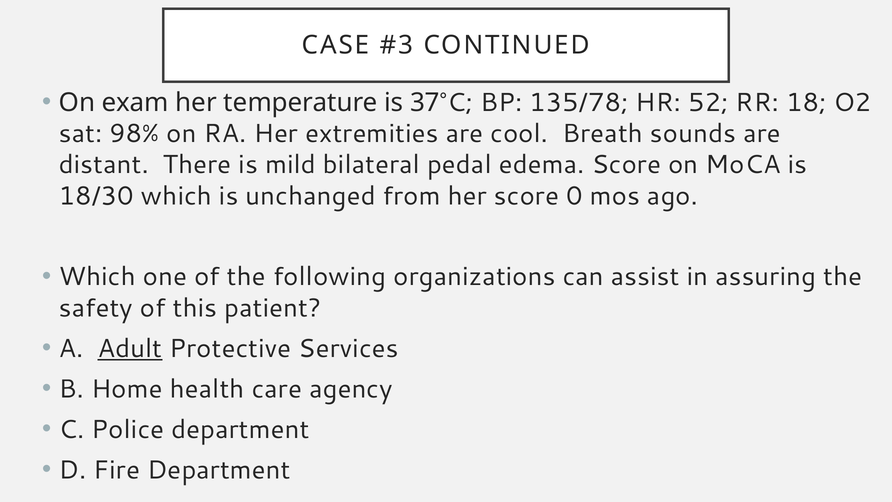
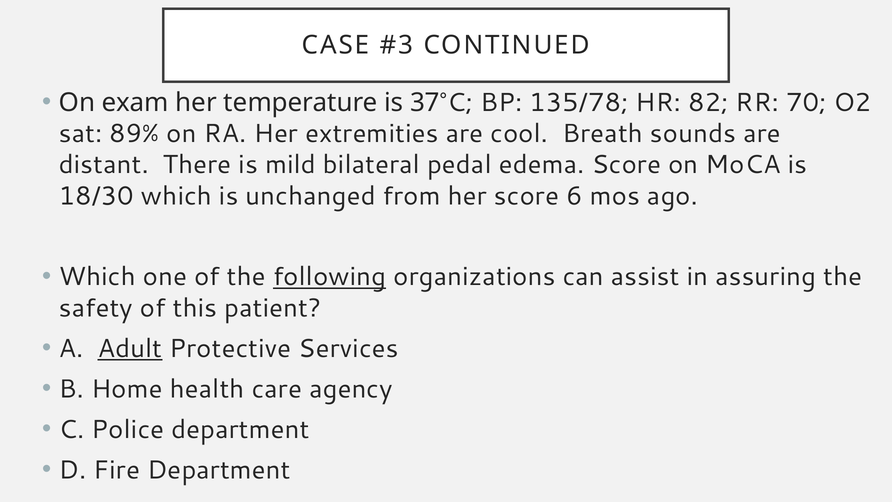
52: 52 -> 82
18: 18 -> 70
98%: 98% -> 89%
0: 0 -> 6
following underline: none -> present
